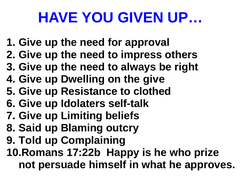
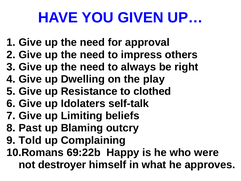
the give: give -> play
Said: Said -> Past
17:22b: 17:22b -> 69:22b
prize: prize -> were
persuade: persuade -> destroyer
